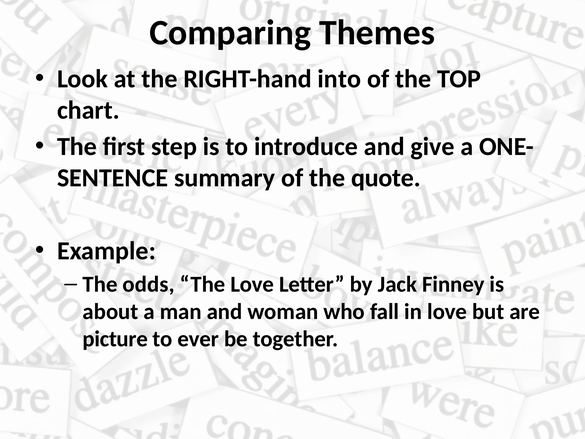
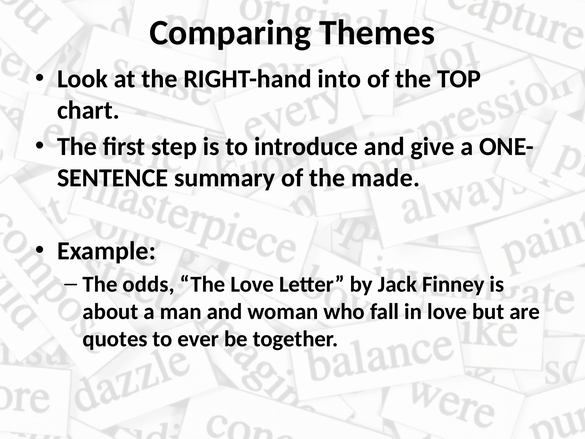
quote: quote -> made
picture: picture -> quotes
